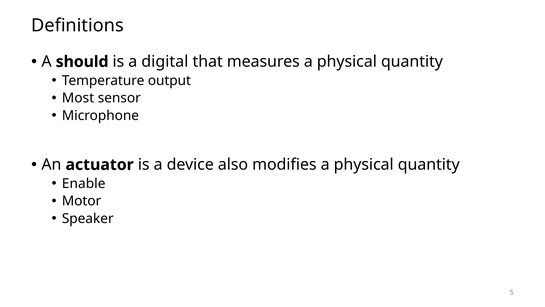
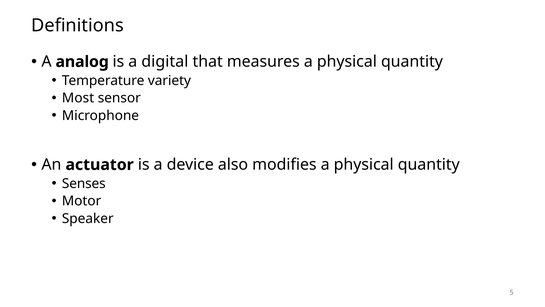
should: should -> analog
output: output -> variety
Enable: Enable -> Senses
